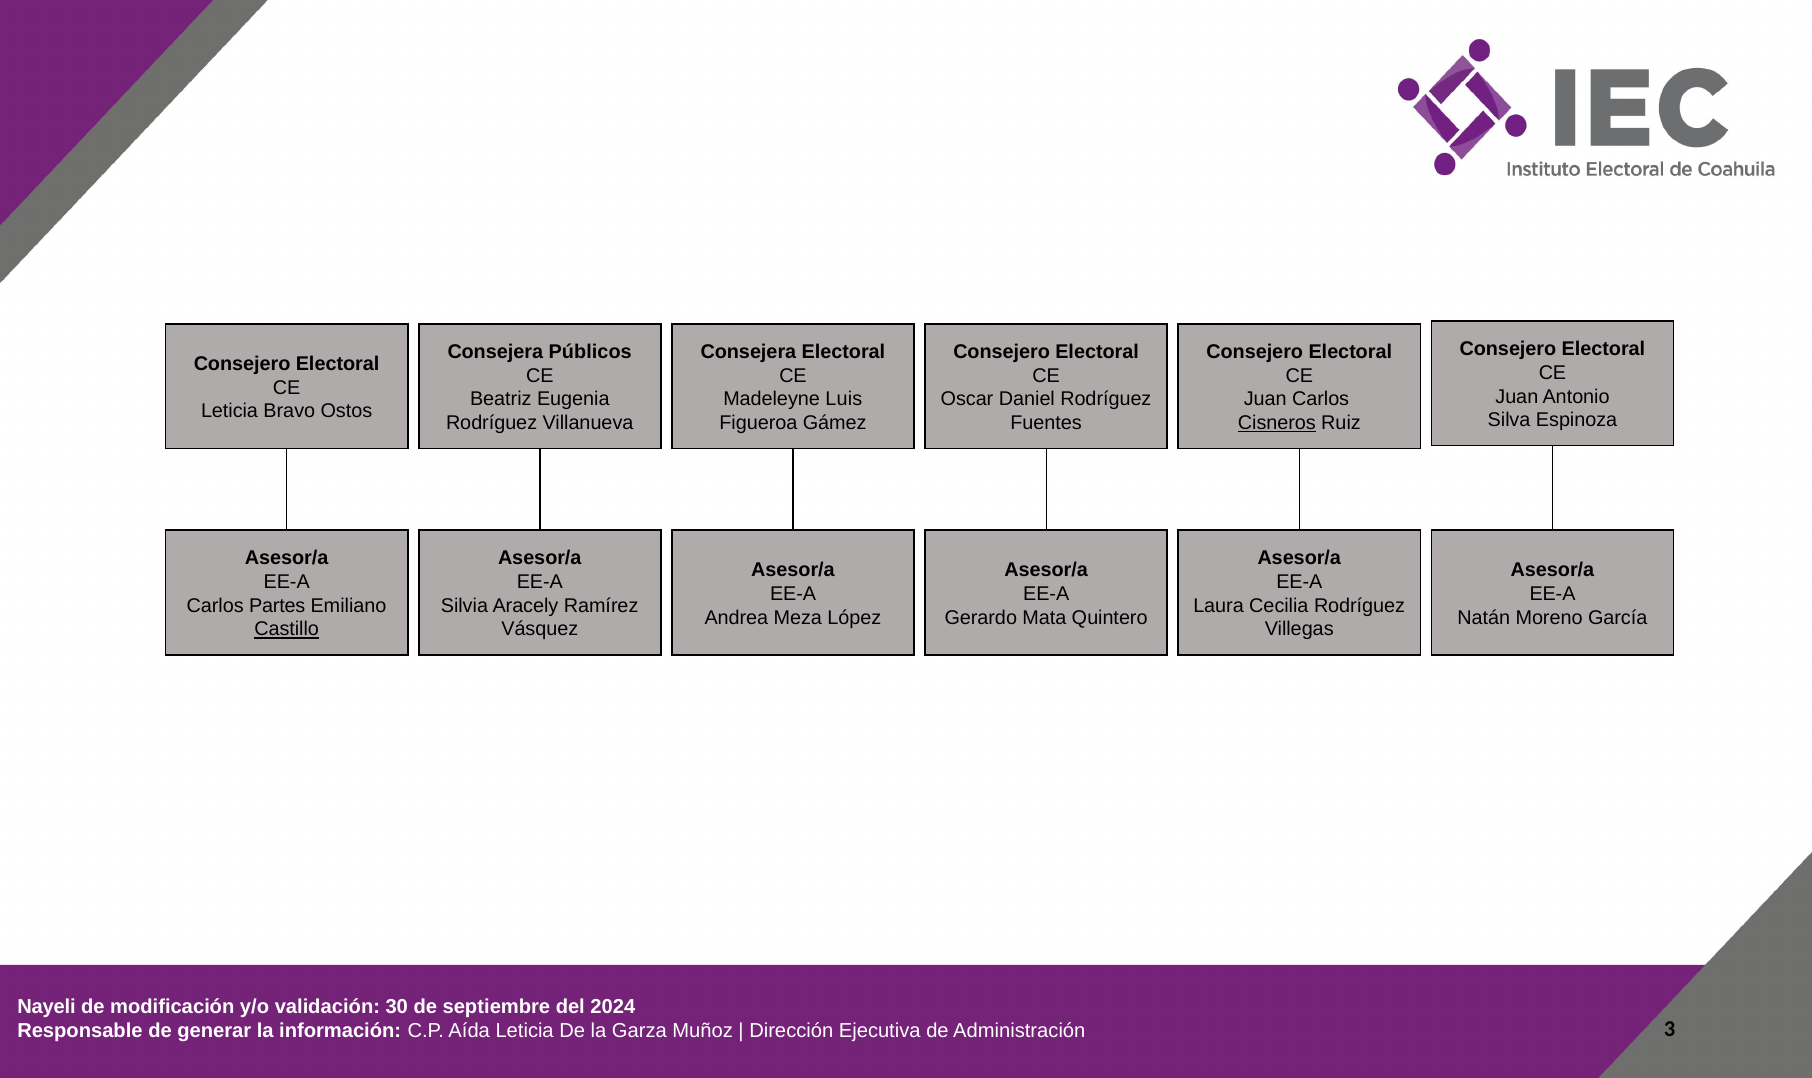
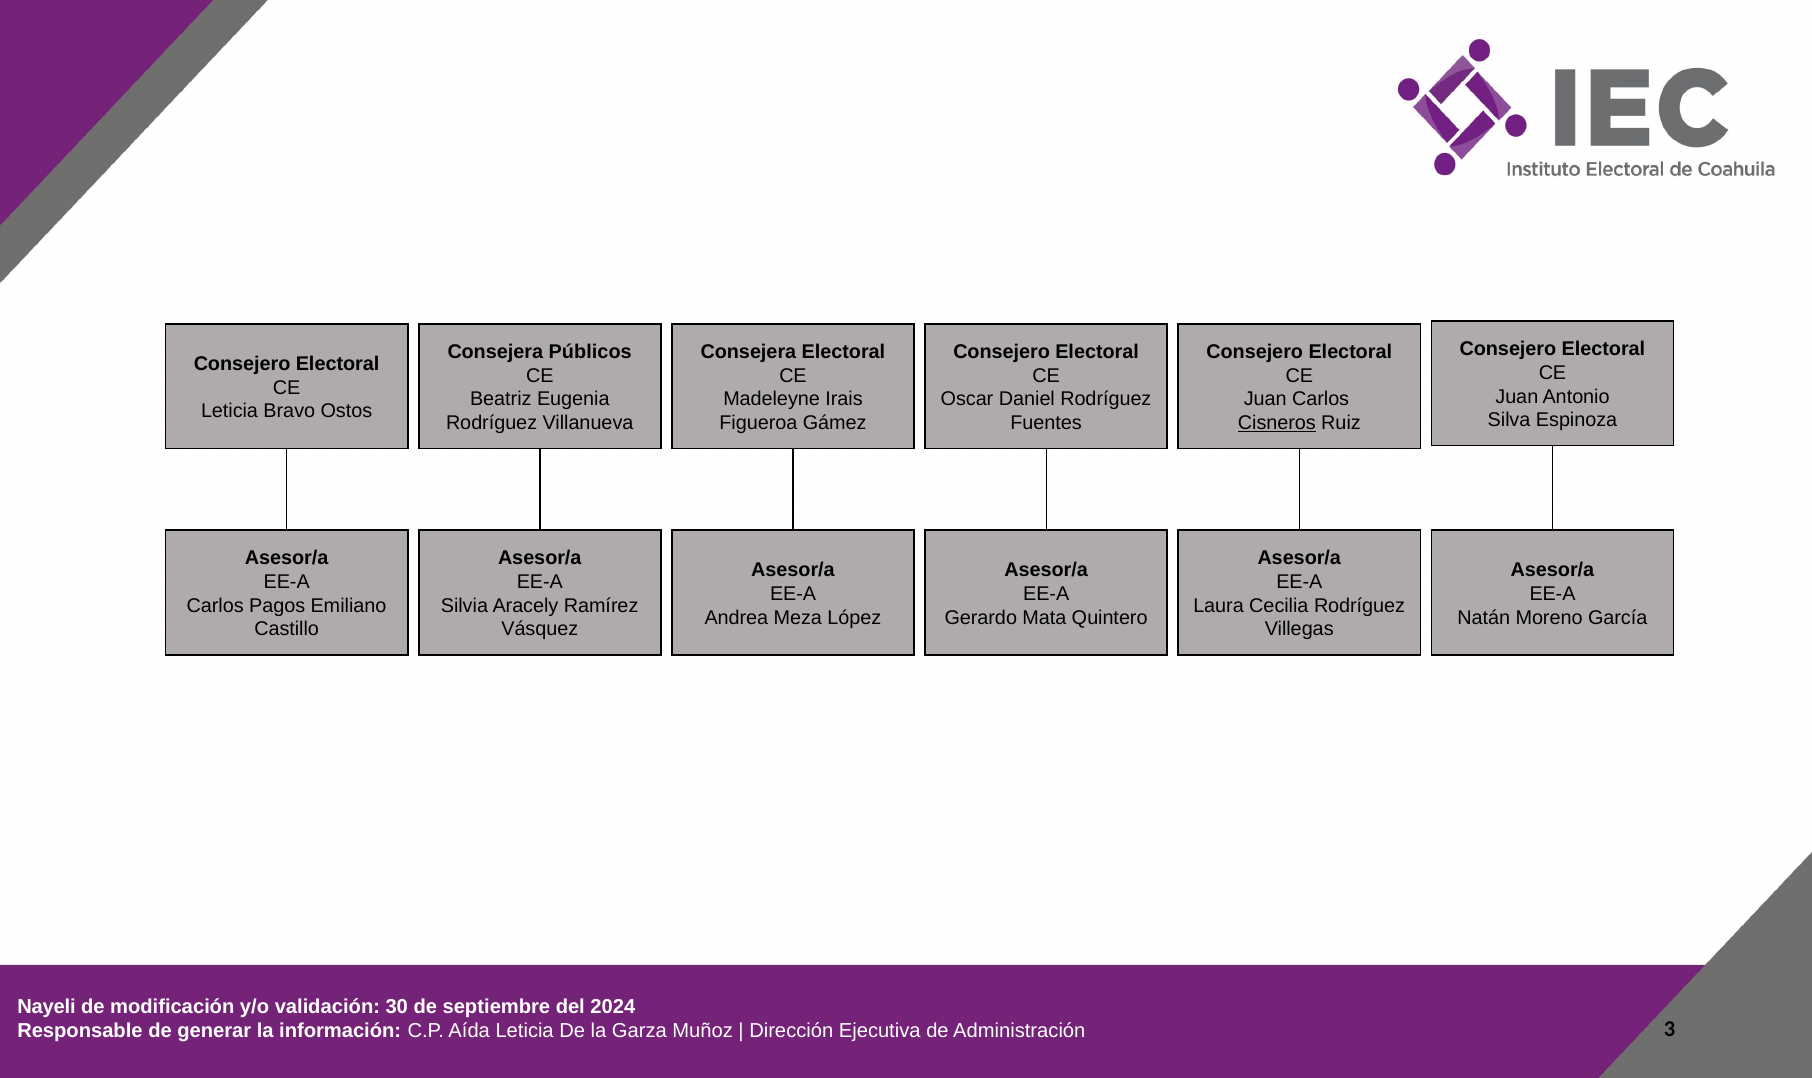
Luis: Luis -> Irais
Partes: Partes -> Pagos
Castillo underline: present -> none
